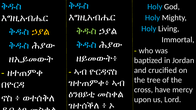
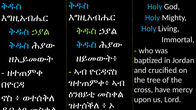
ኃያል at (41, 32) colour: yellow -> light green
